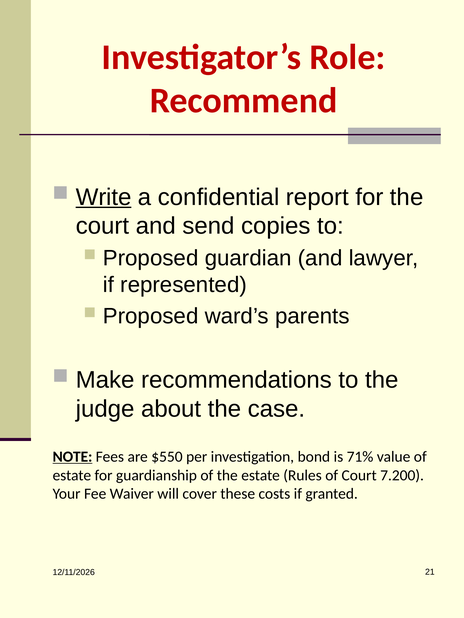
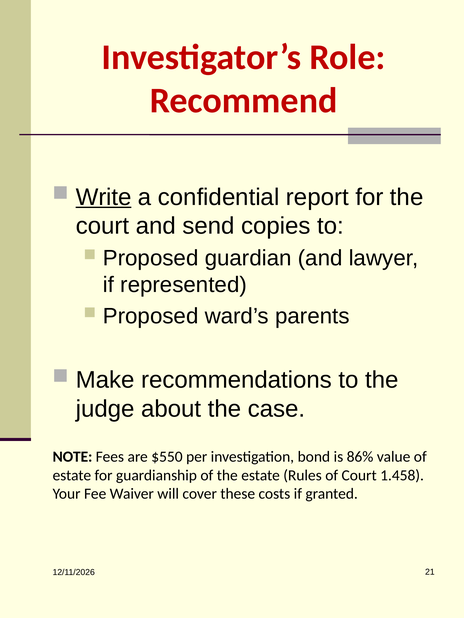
NOTE underline: present -> none
71%: 71% -> 86%
7.200: 7.200 -> 1.458
